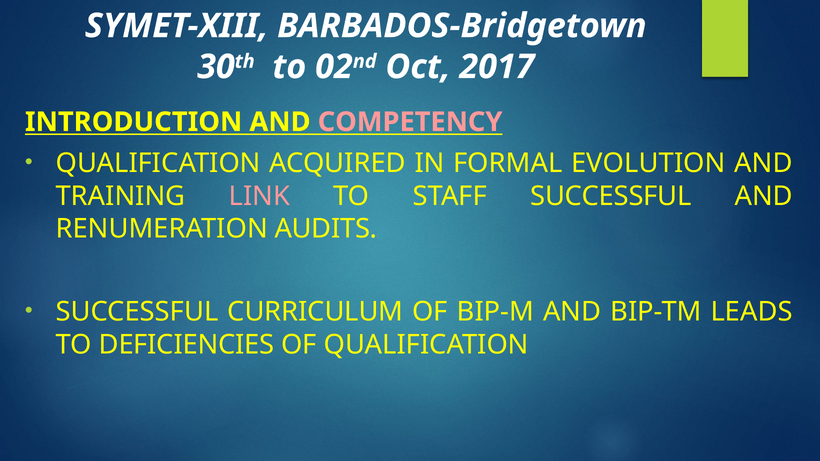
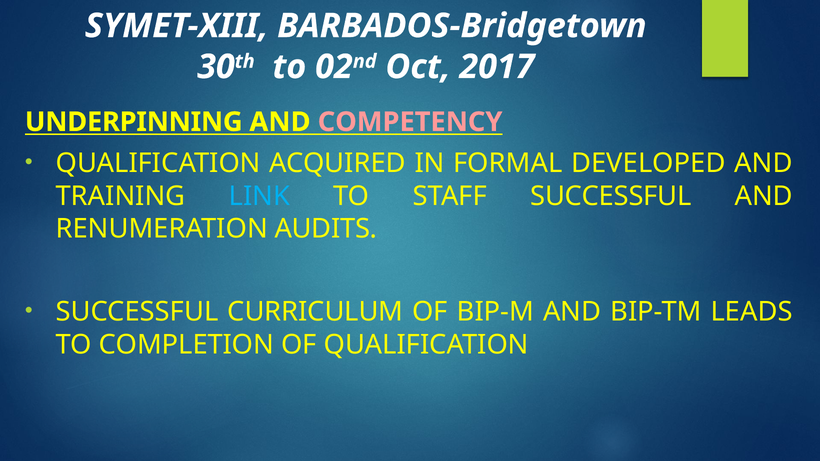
INTRODUCTION: INTRODUCTION -> UNDERPINNING
EVOLUTION: EVOLUTION -> DEVELOPED
LINK colour: pink -> light blue
DEFICIENCIES: DEFICIENCIES -> COMPLETION
